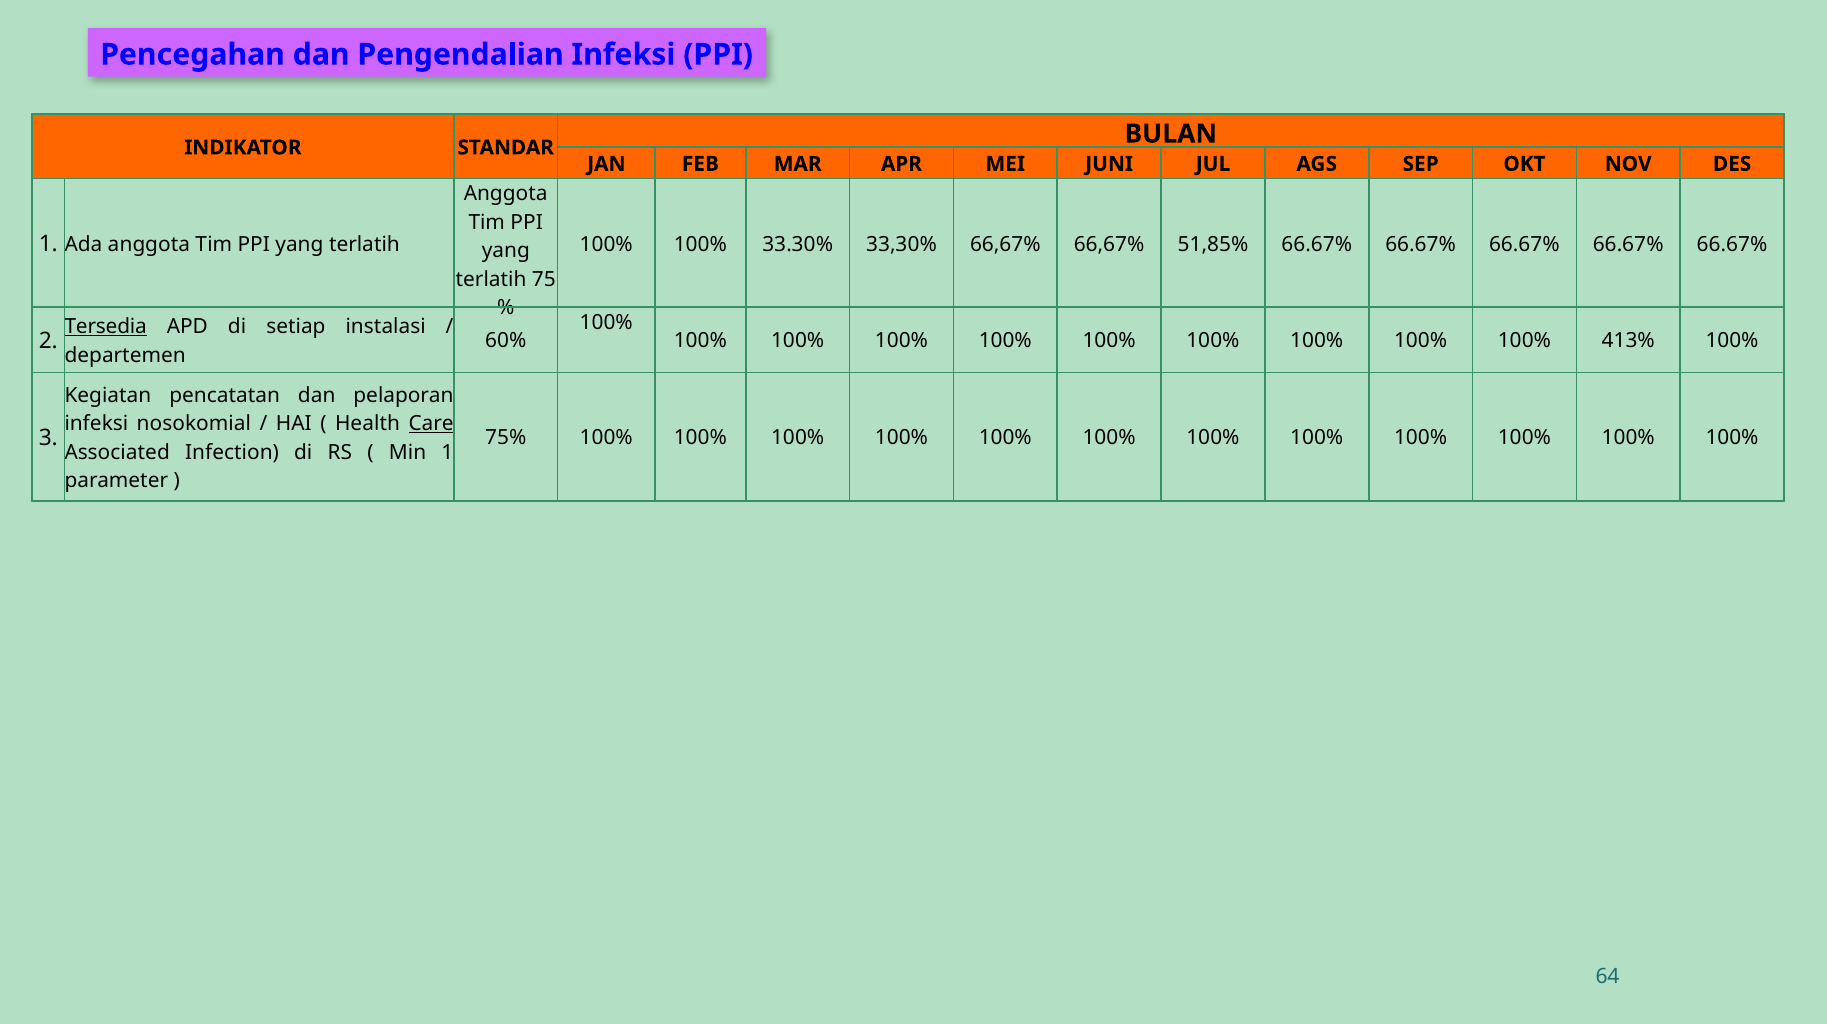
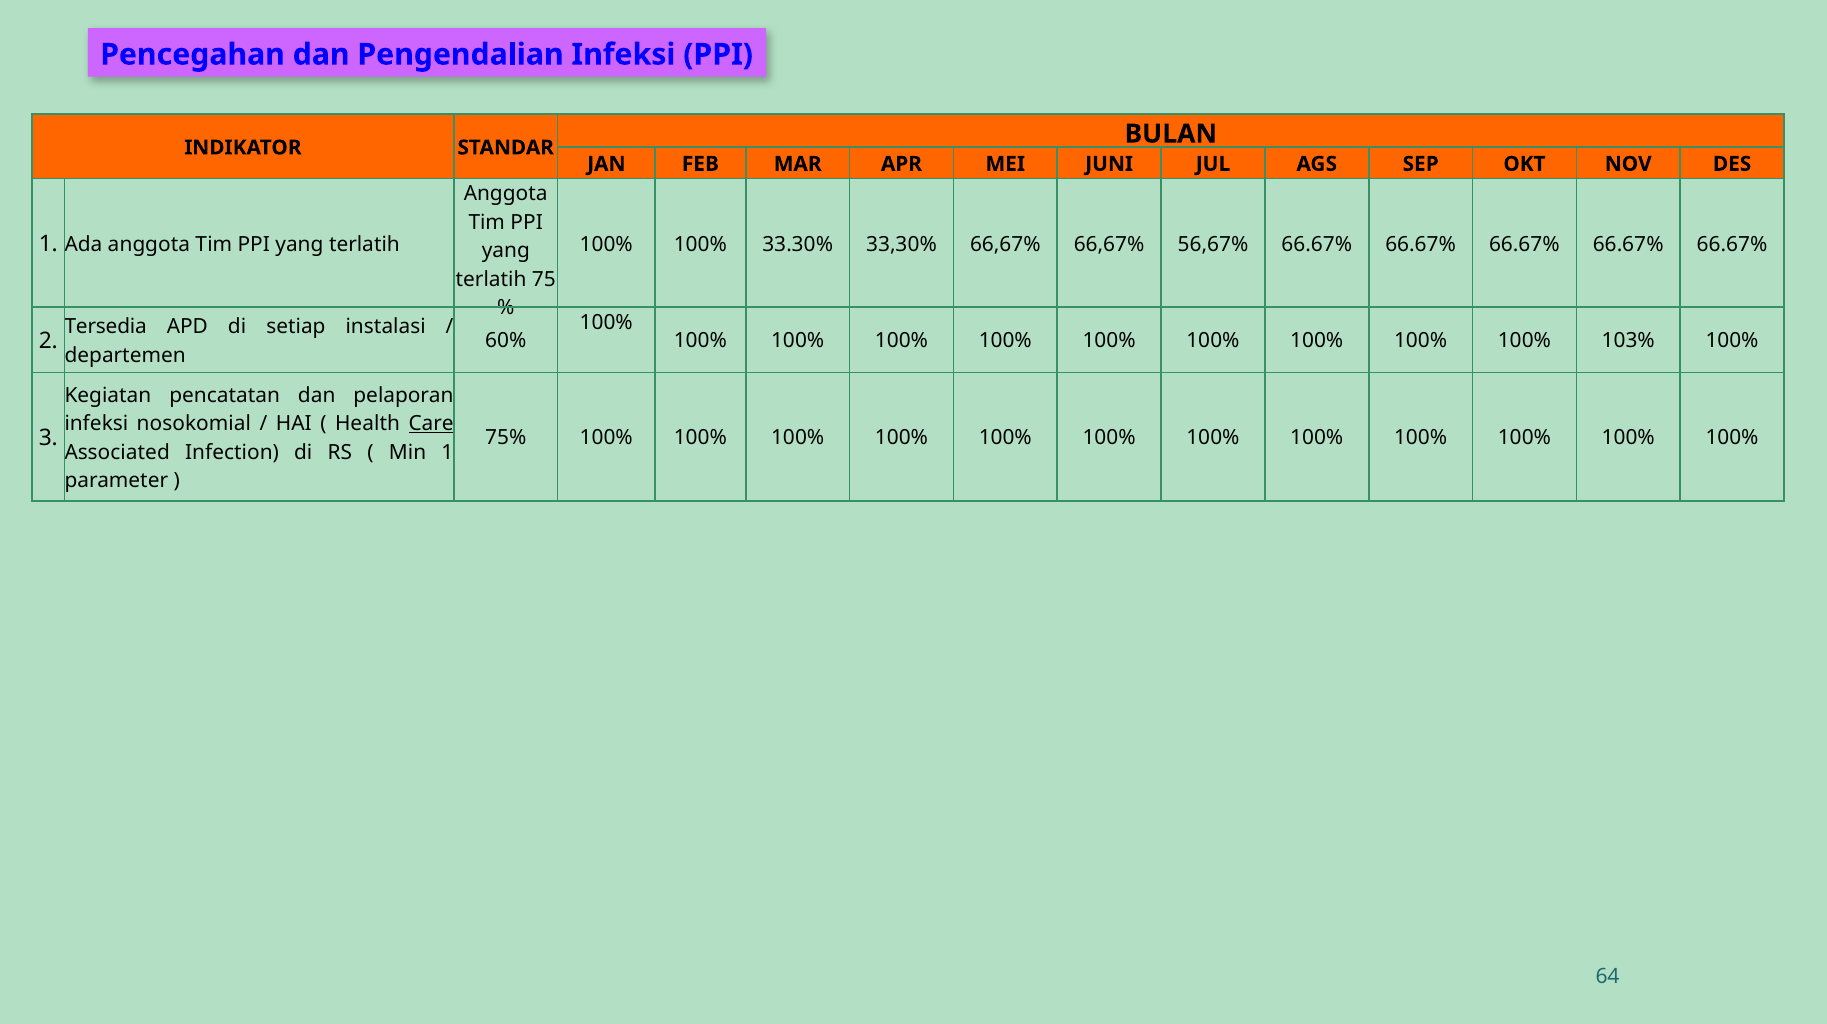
51,85%: 51,85% -> 56,67%
Tersedia underline: present -> none
413%: 413% -> 103%
